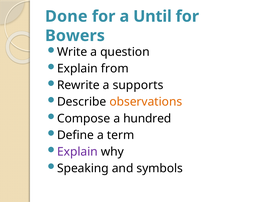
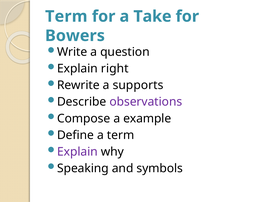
Done at (66, 16): Done -> Term
Until: Until -> Take
from: from -> right
observations colour: orange -> purple
hundred: hundred -> example
